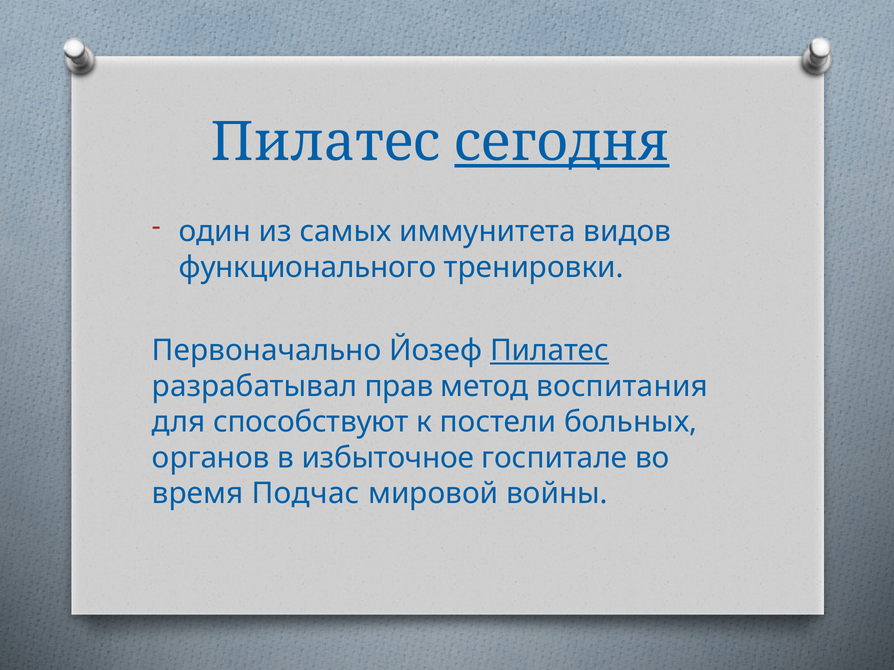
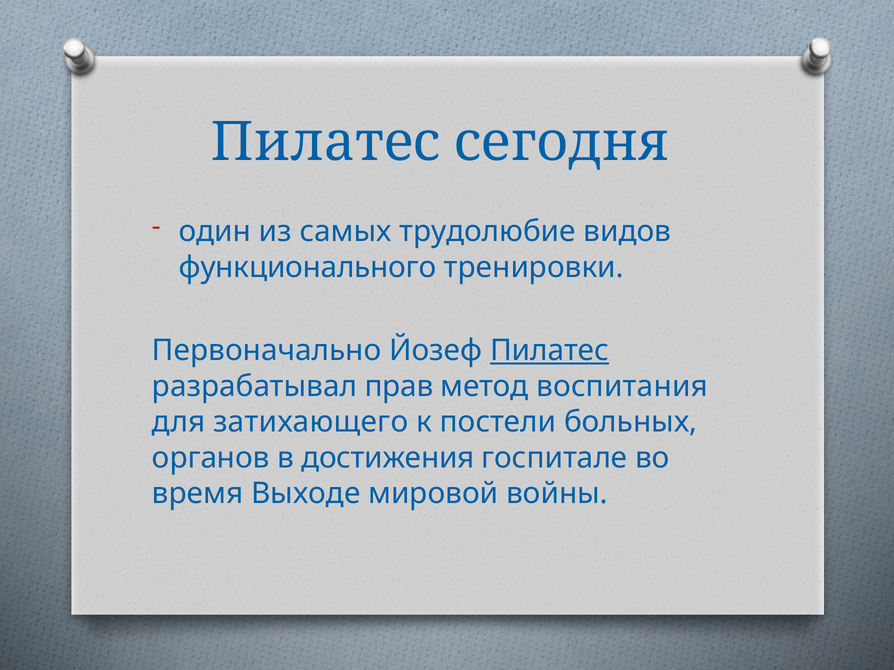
сегодня underline: present -> none
иммунитета: иммунитета -> трудолюбие
способствуют: способствуют -> затихающего
избыточное: избыточное -> достижения
Подчас: Подчас -> Выходе
